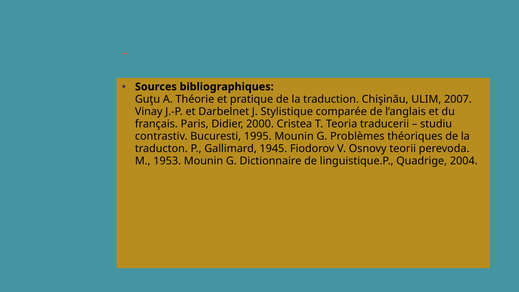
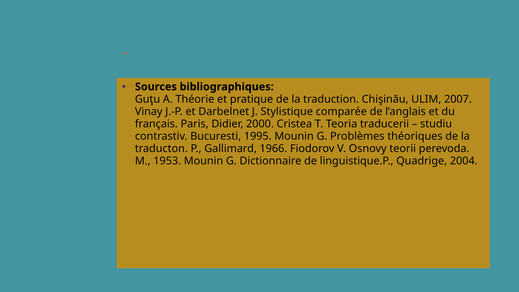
1945: 1945 -> 1966
